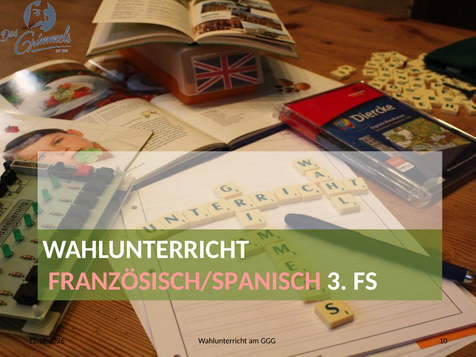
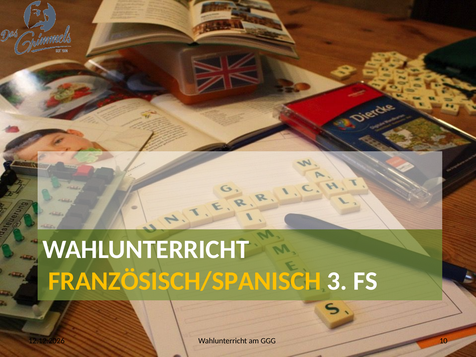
FRANZÖSISCH/SPANISCH colour: pink -> yellow
